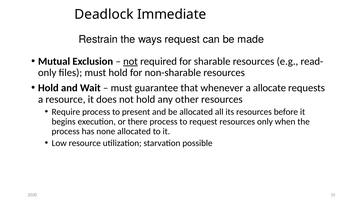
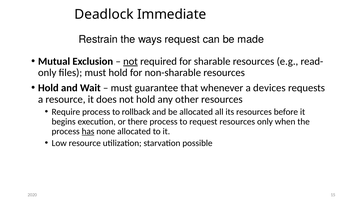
allocate: allocate -> devices
present: present -> rollback
has underline: none -> present
